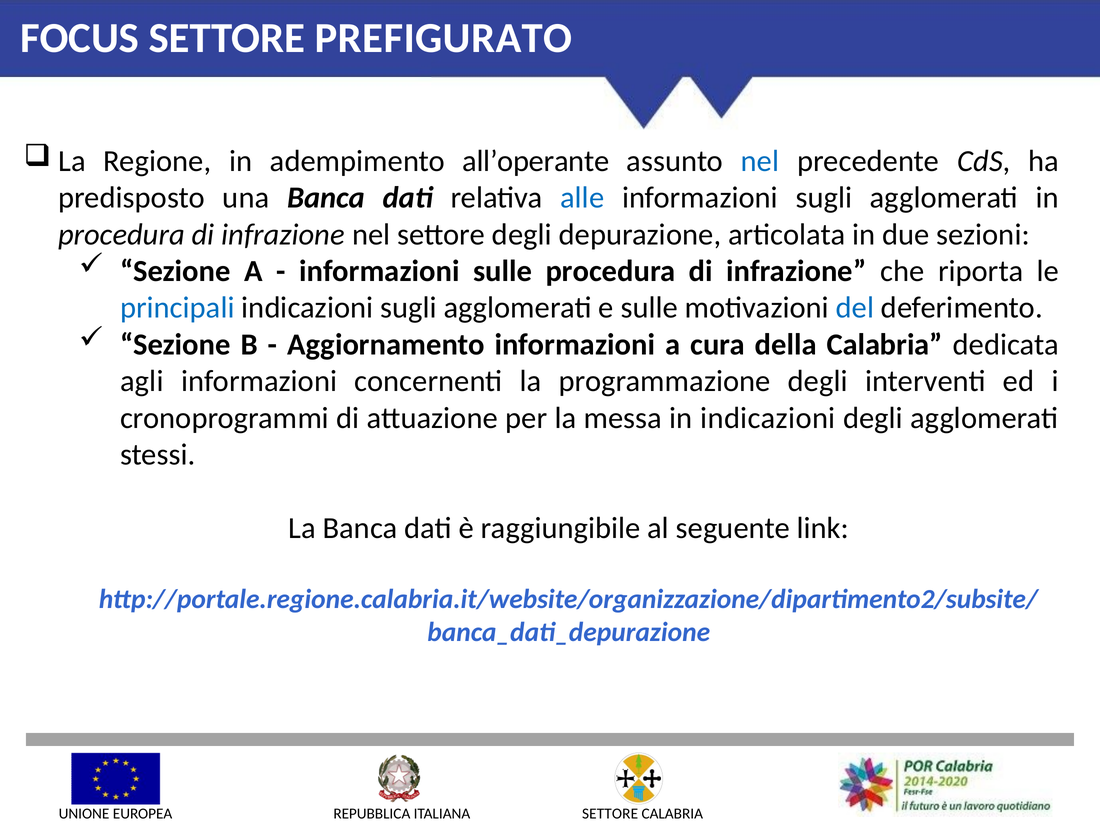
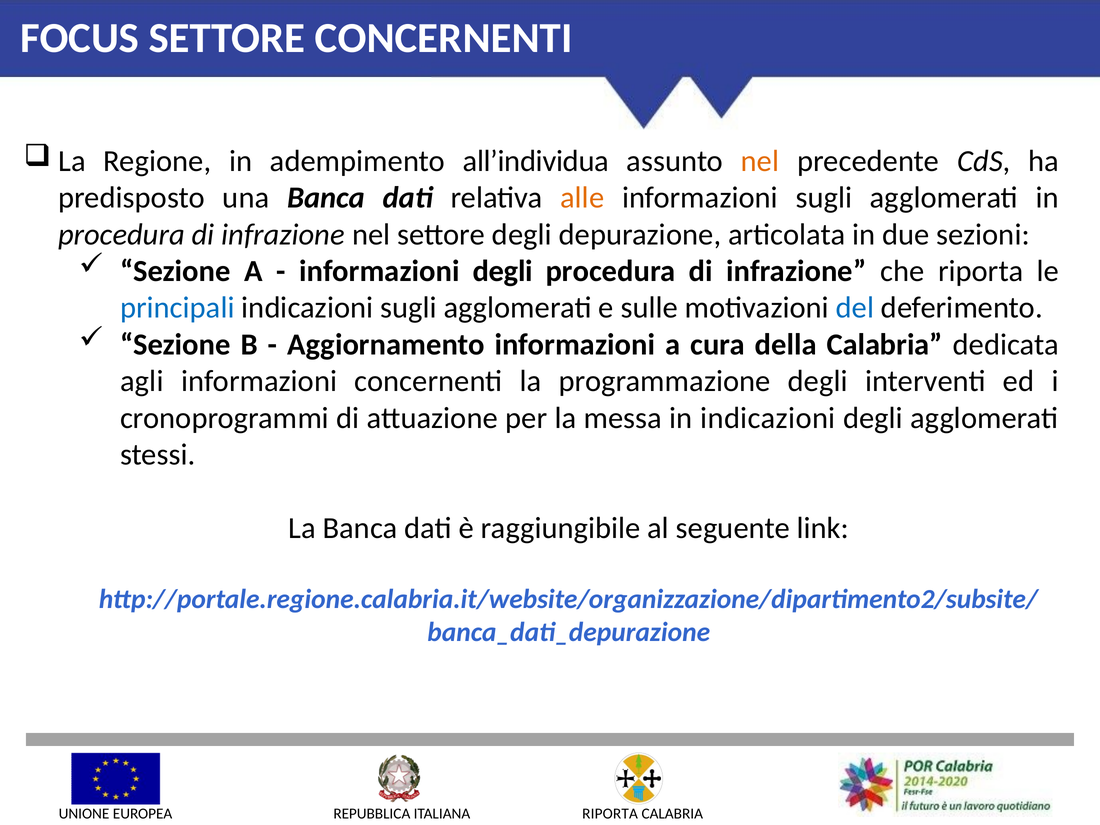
SETTORE PREFIGURATO: PREFIGURATO -> CONCERNENTI
all’operante: all’operante -> all’individua
nel at (760, 161) colour: blue -> orange
alle colour: blue -> orange
informazioni sulle: sulle -> degli
SETTORE at (610, 814): SETTORE -> RIPORTA
